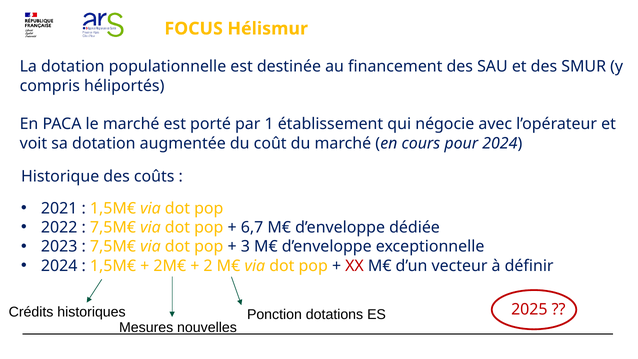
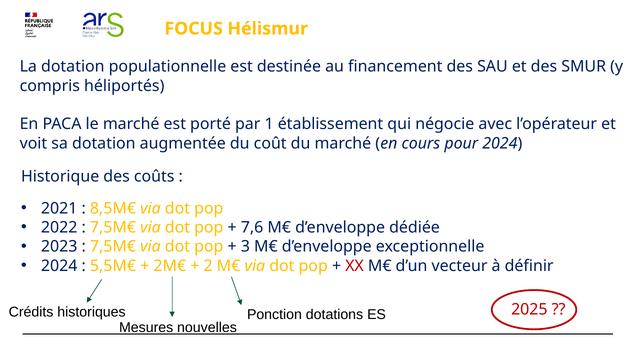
1,5M€ at (113, 208): 1,5M€ -> 8,5M€
6,7: 6,7 -> 7,6
1,5M€ at (113, 266): 1,5M€ -> 5,5M€
